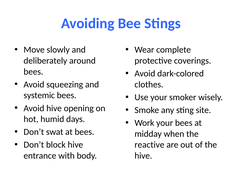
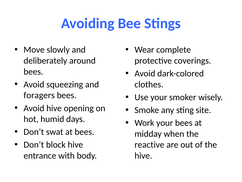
systemic: systemic -> foragers
